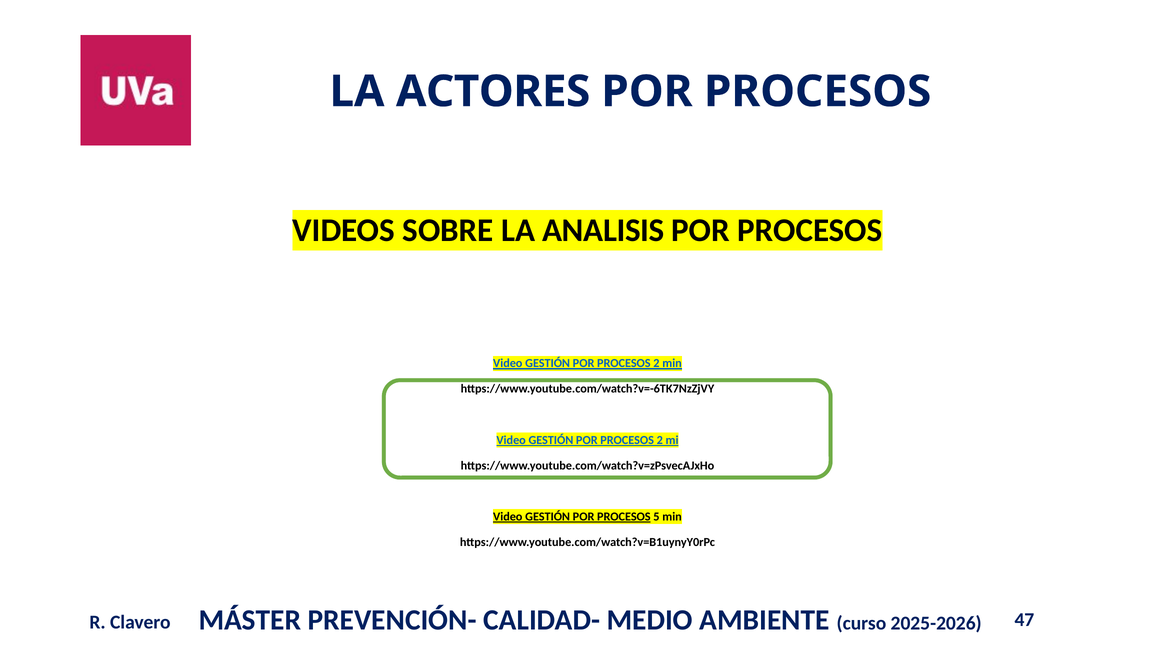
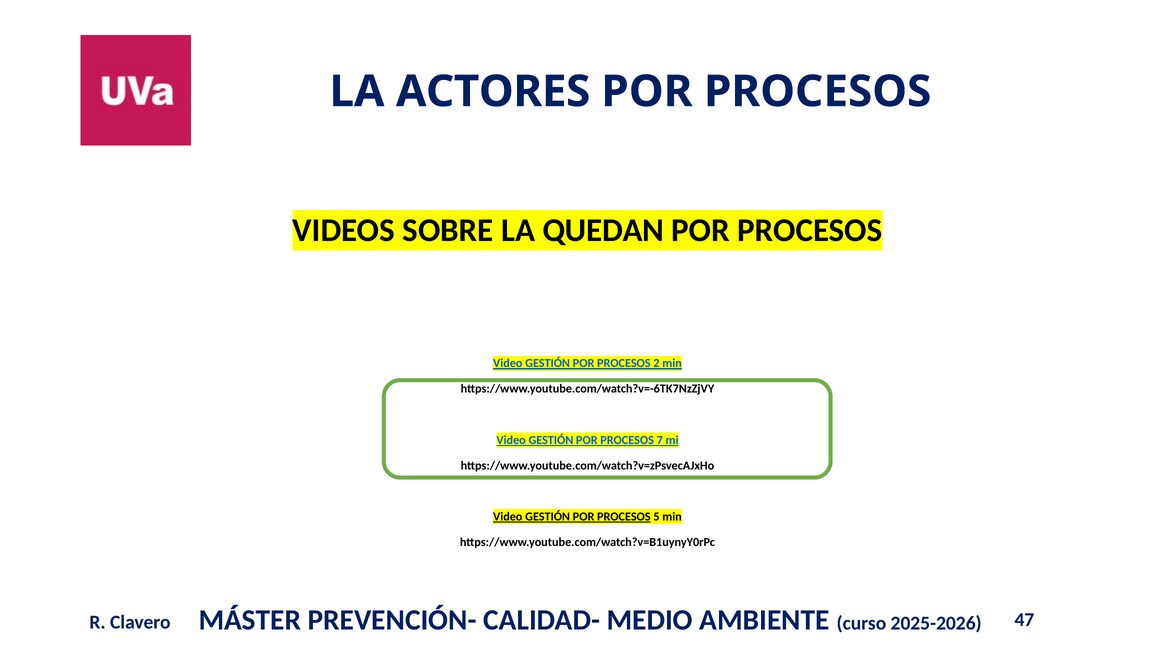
ANALISIS: ANALISIS -> QUEDAN
2 at (660, 440): 2 -> 7
